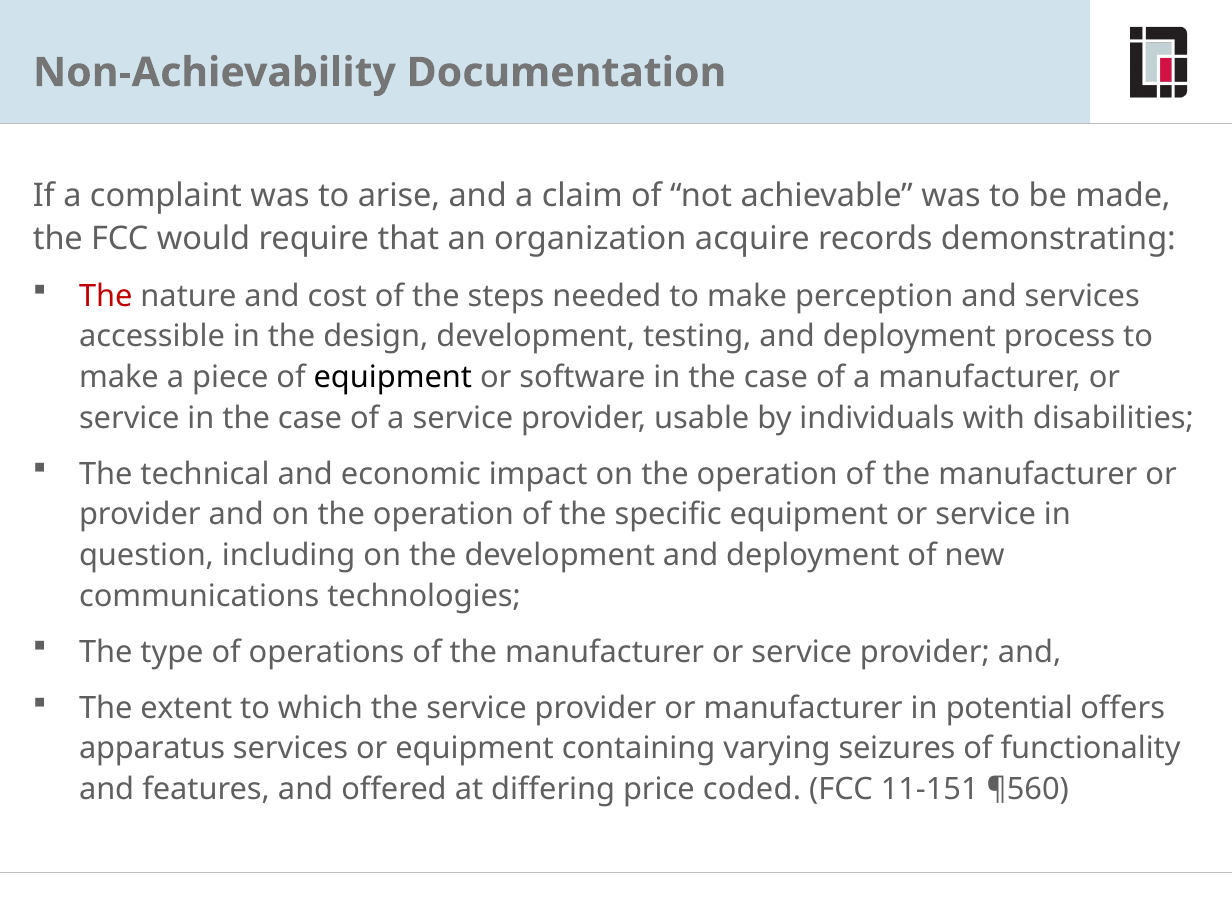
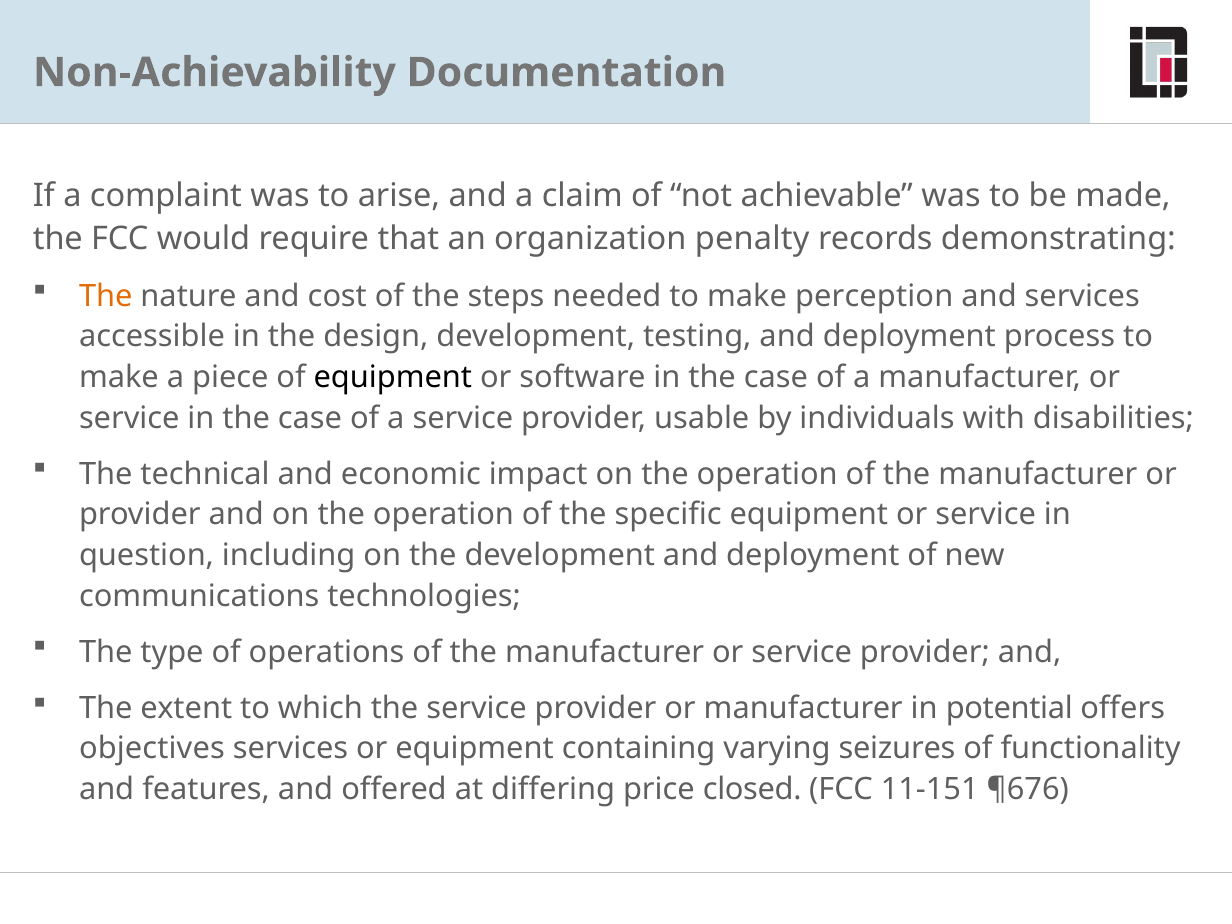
acquire: acquire -> penalty
The at (106, 296) colour: red -> orange
apparatus: apparatus -> objectives
coded: coded -> closed
¶560: ¶560 -> ¶676
